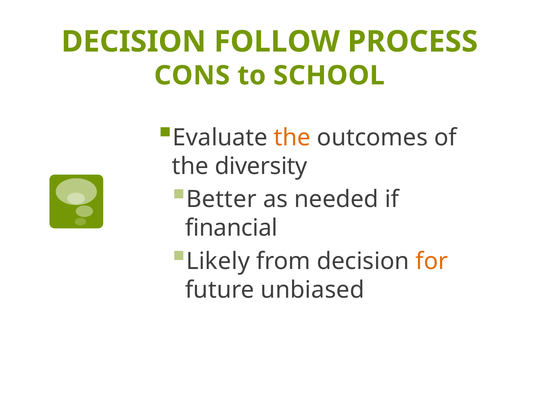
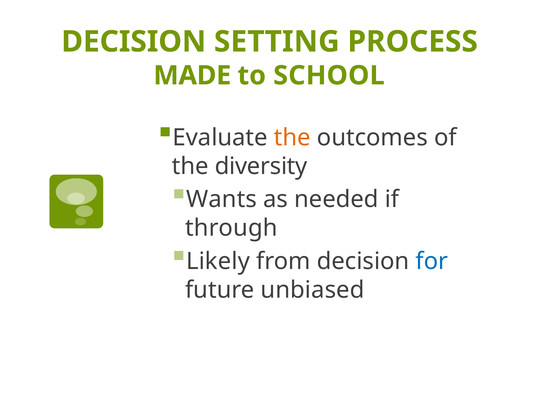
FOLLOW: FOLLOW -> SETTING
CONS: CONS -> MADE
Better: Better -> Wants
financial: financial -> through
for colour: orange -> blue
